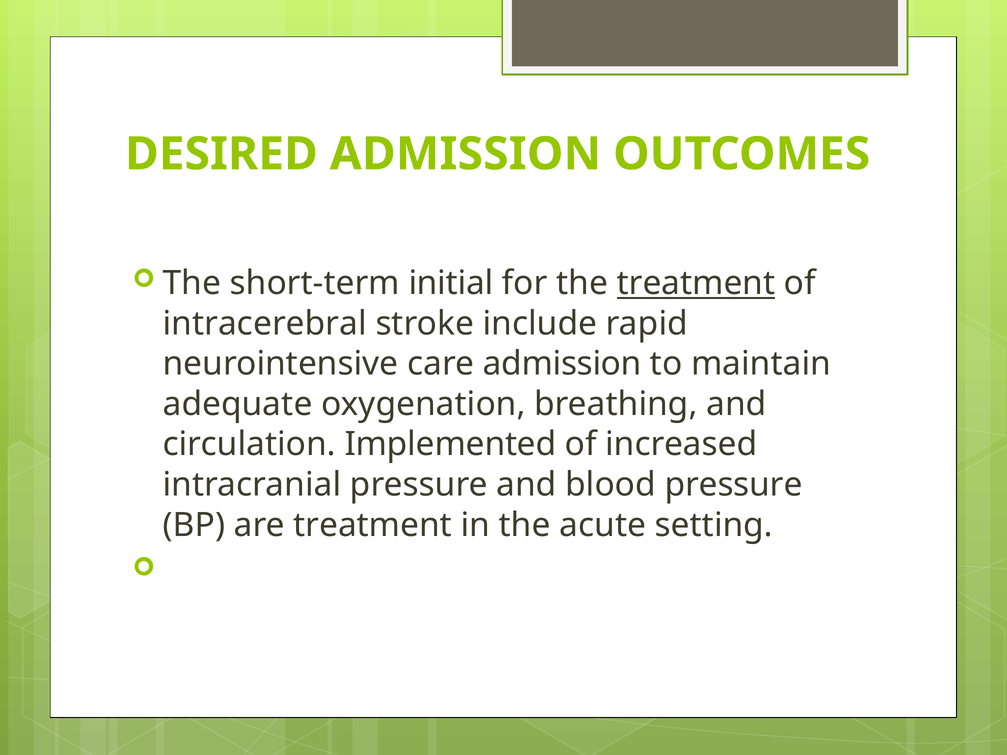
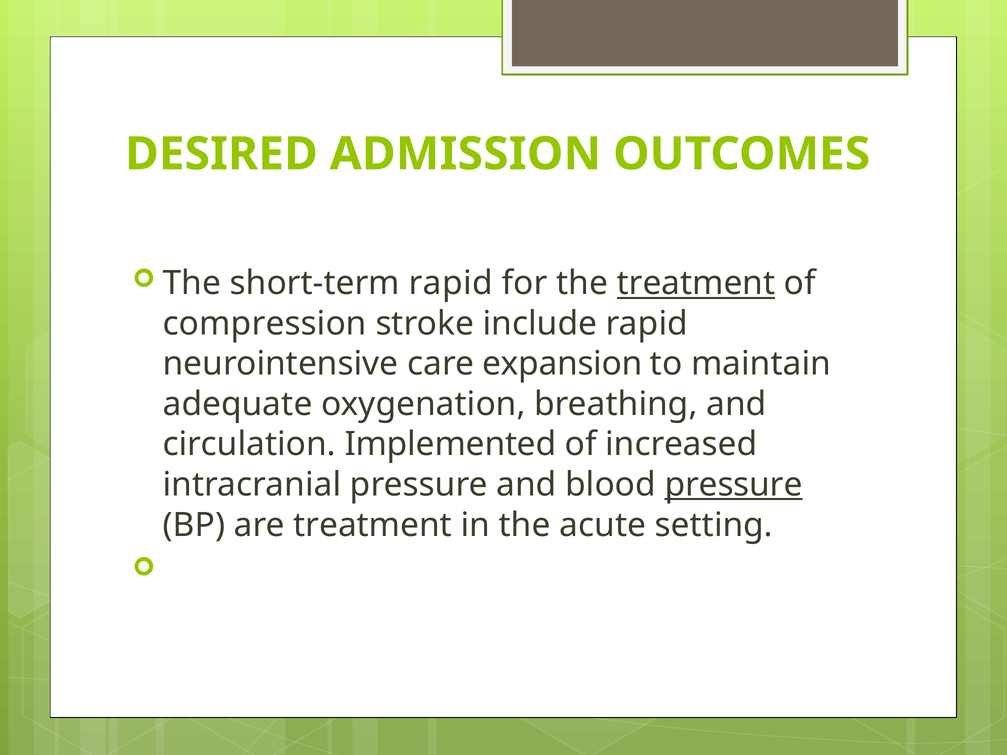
short-term initial: initial -> rapid
intracerebral: intracerebral -> compression
care admission: admission -> expansion
pressure at (734, 485) underline: none -> present
